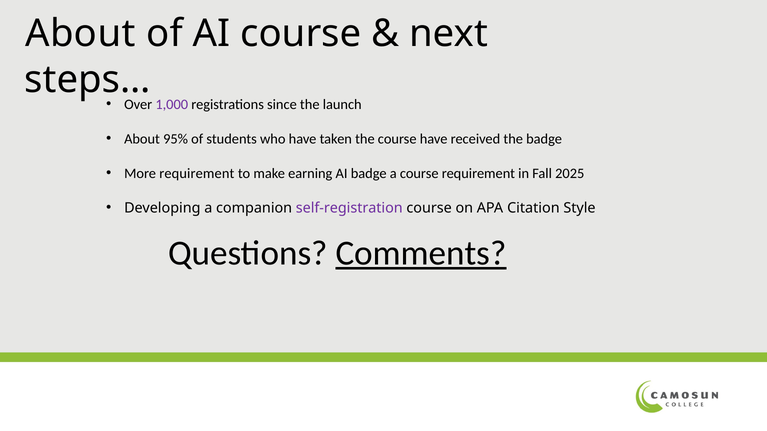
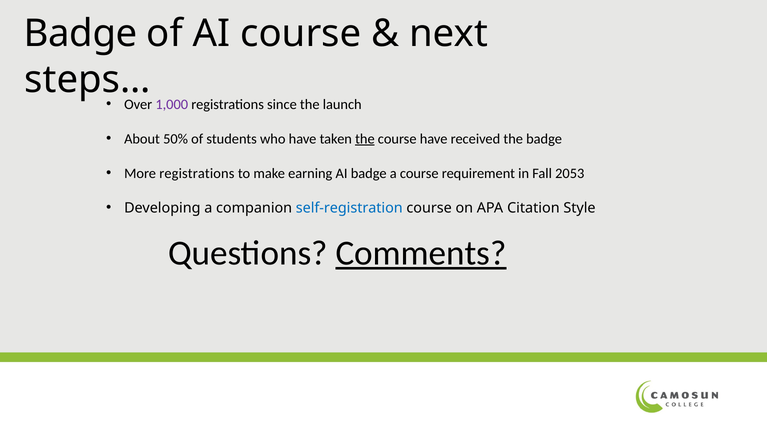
About at (80, 34): About -> Badge
95%: 95% -> 50%
the at (365, 139) underline: none -> present
More requirement: requirement -> registrations
2025: 2025 -> 2053
self-registration colour: purple -> blue
